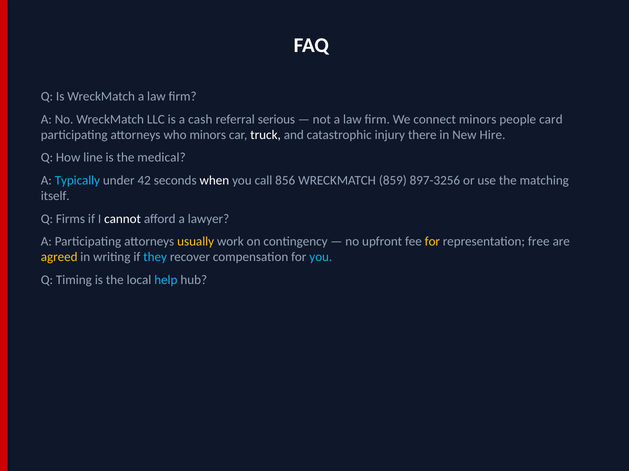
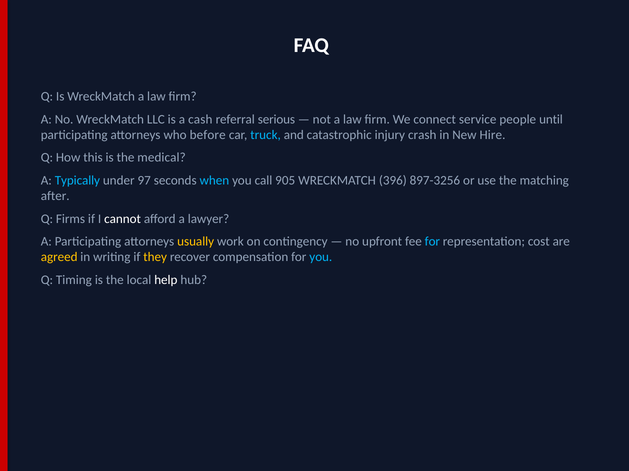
connect minors: minors -> service
card: card -> until
who minors: minors -> before
truck colour: white -> light blue
there: there -> crash
line: line -> this
42: 42 -> 97
when colour: white -> light blue
856: 856 -> 905
859: 859 -> 396
itself: itself -> after
for at (432, 242) colour: yellow -> light blue
free: free -> cost
they colour: light blue -> yellow
help colour: light blue -> white
